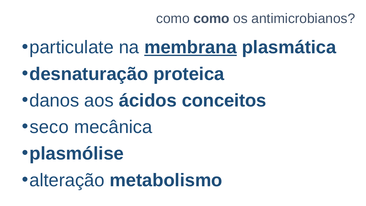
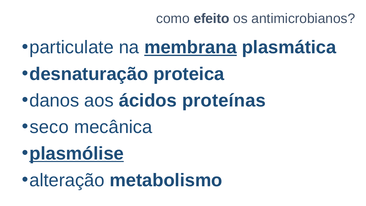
como como: como -> efeito
conceitos: conceitos -> proteínas
plasmólise underline: none -> present
